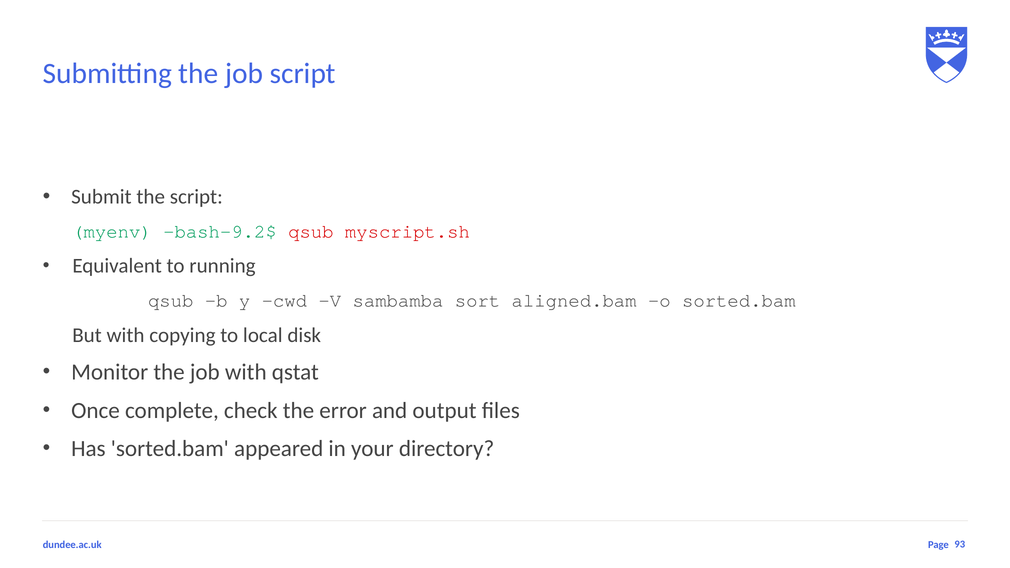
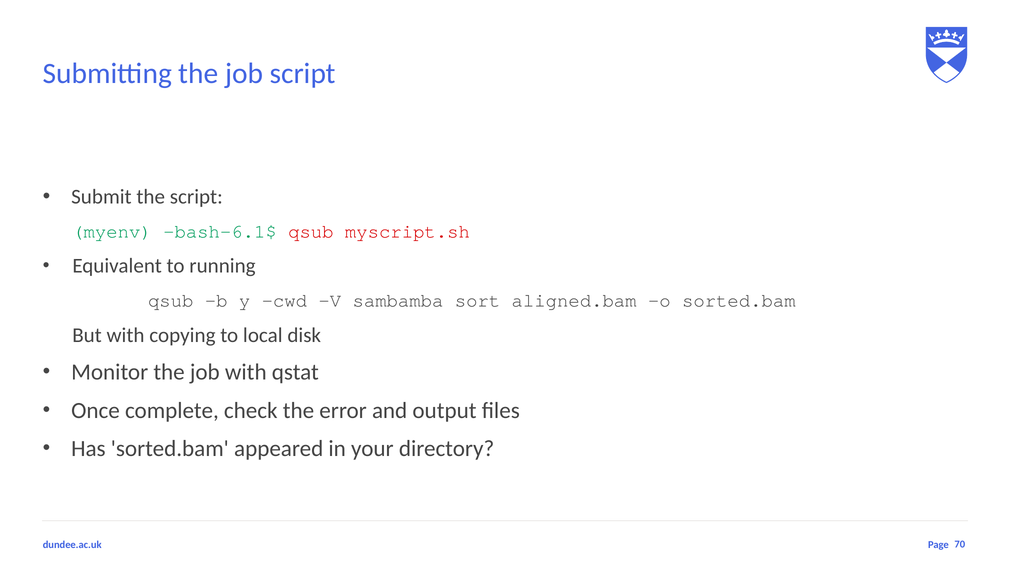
bash-9.2$: bash-9.2$ -> bash-6.1$
93: 93 -> 70
